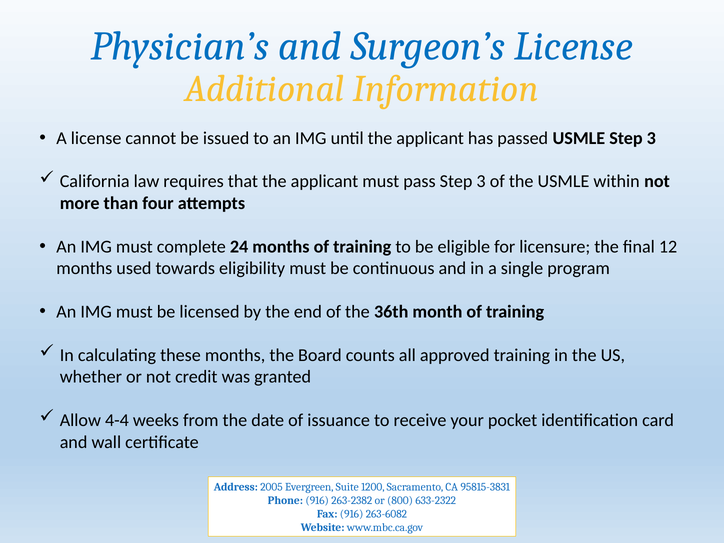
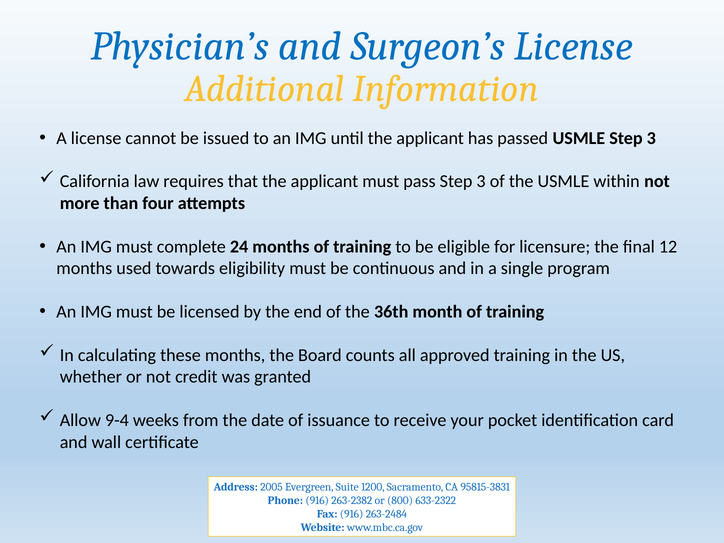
4-4: 4-4 -> 9-4
263-6082: 263-6082 -> 263-2484
